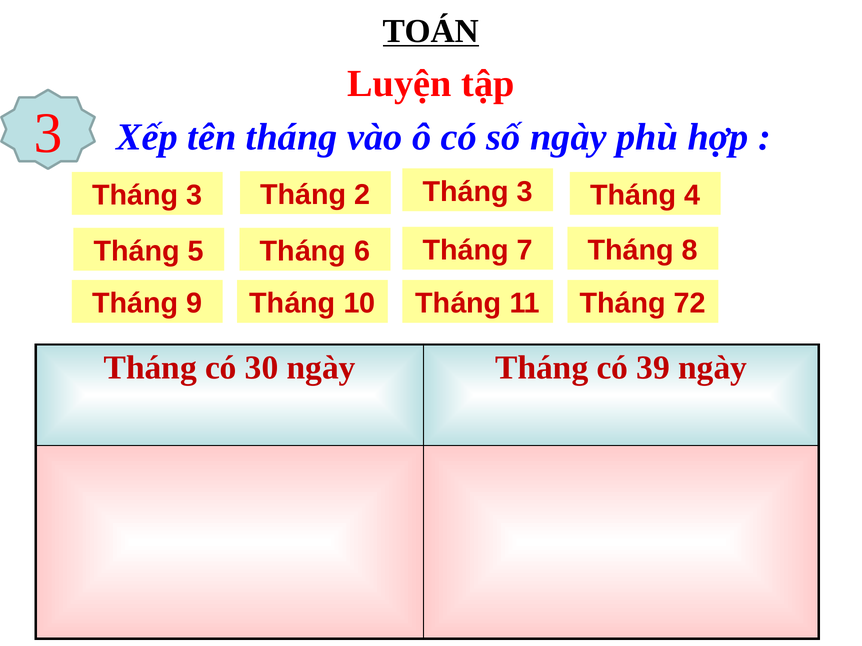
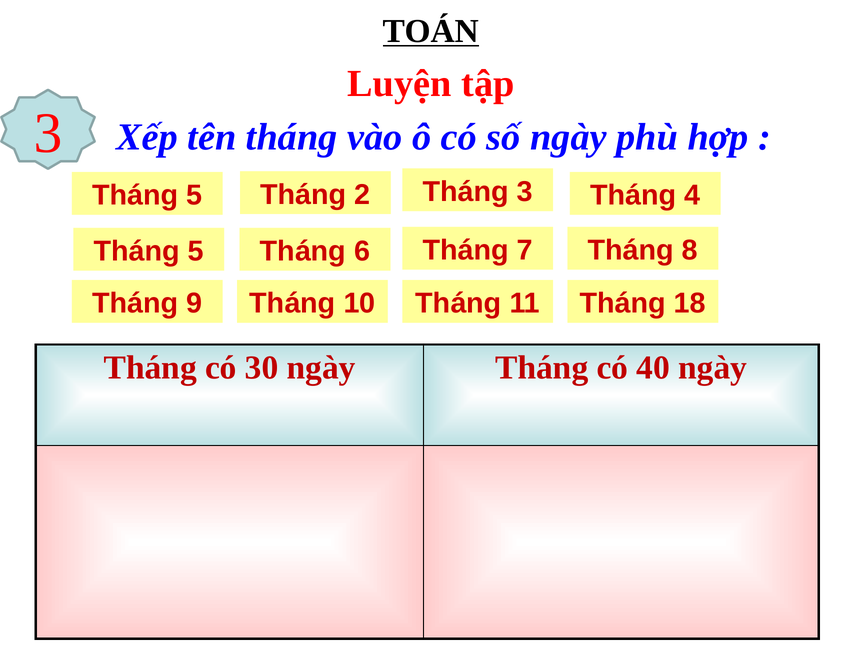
3 at (194, 196): 3 -> 5
72: 72 -> 18
39: 39 -> 40
